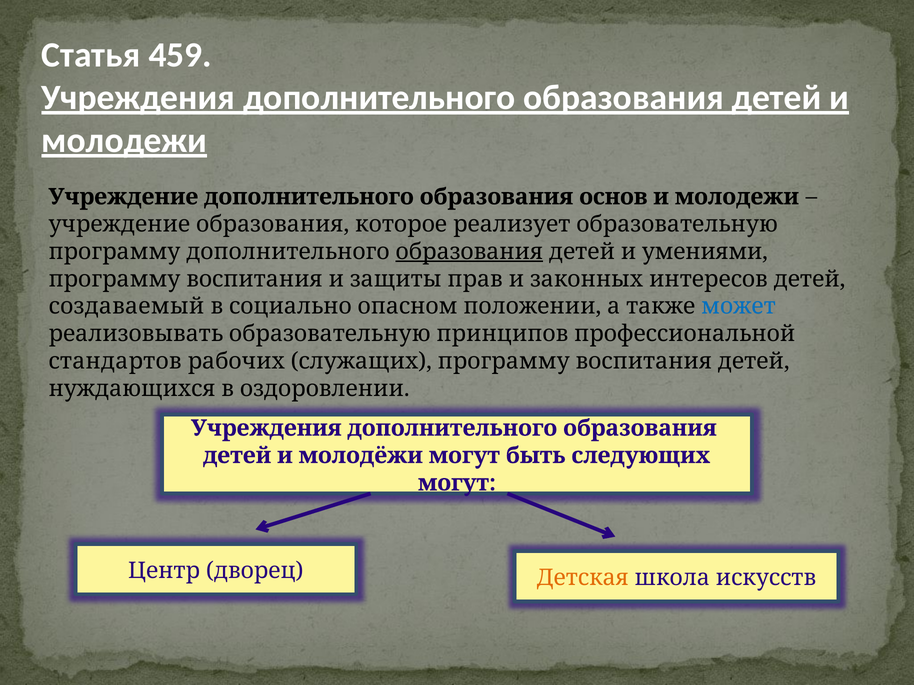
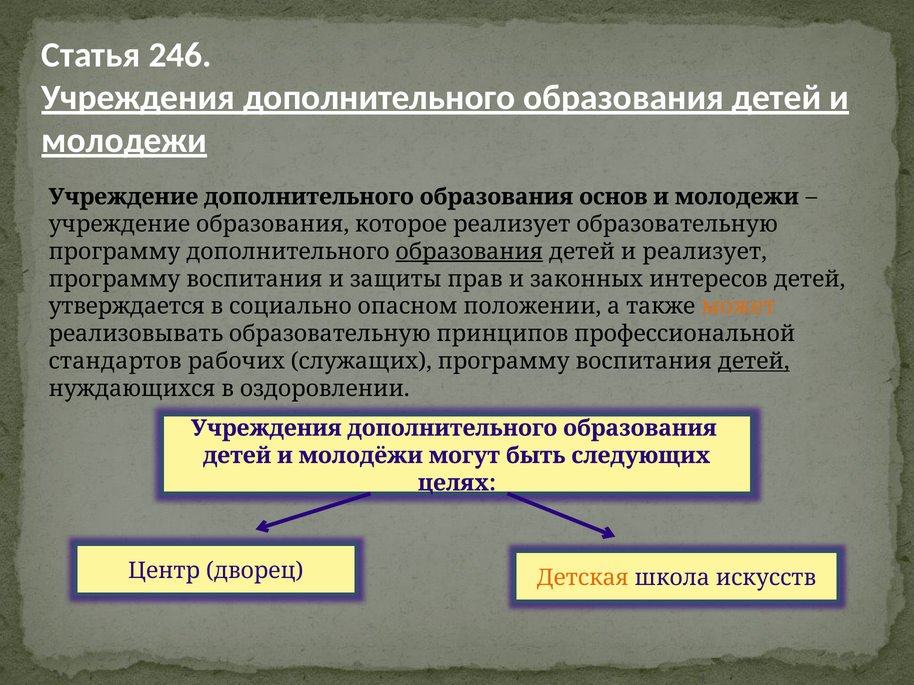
459: 459 -> 246
и умениями: умениями -> реализует
создаваемый: создаваемый -> утверждается
может colour: blue -> orange
детей at (754, 361) underline: none -> present
могут at (457, 483): могут -> целях
